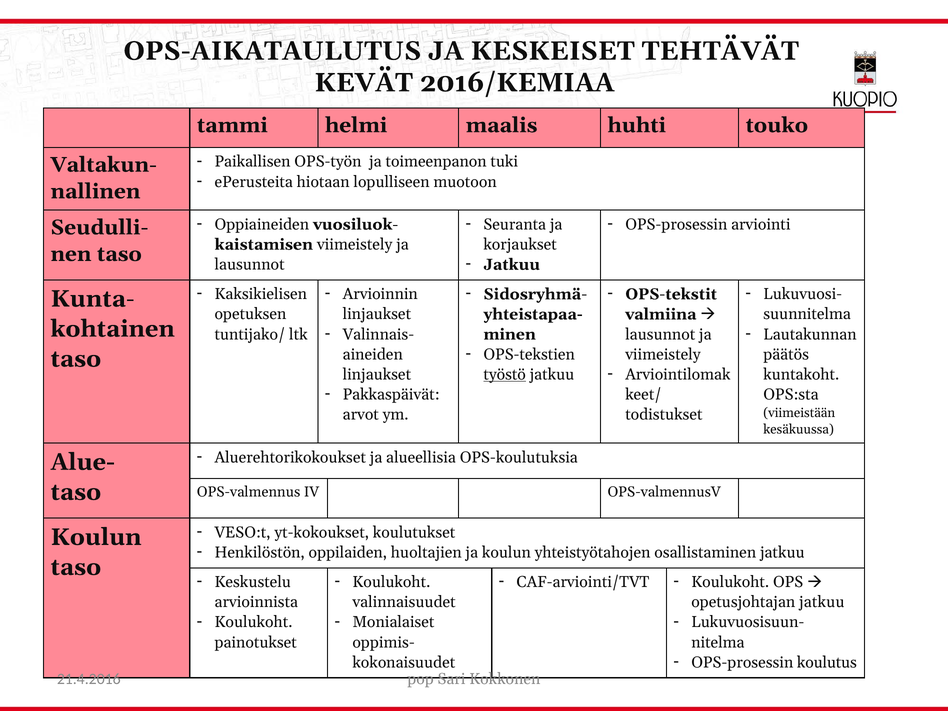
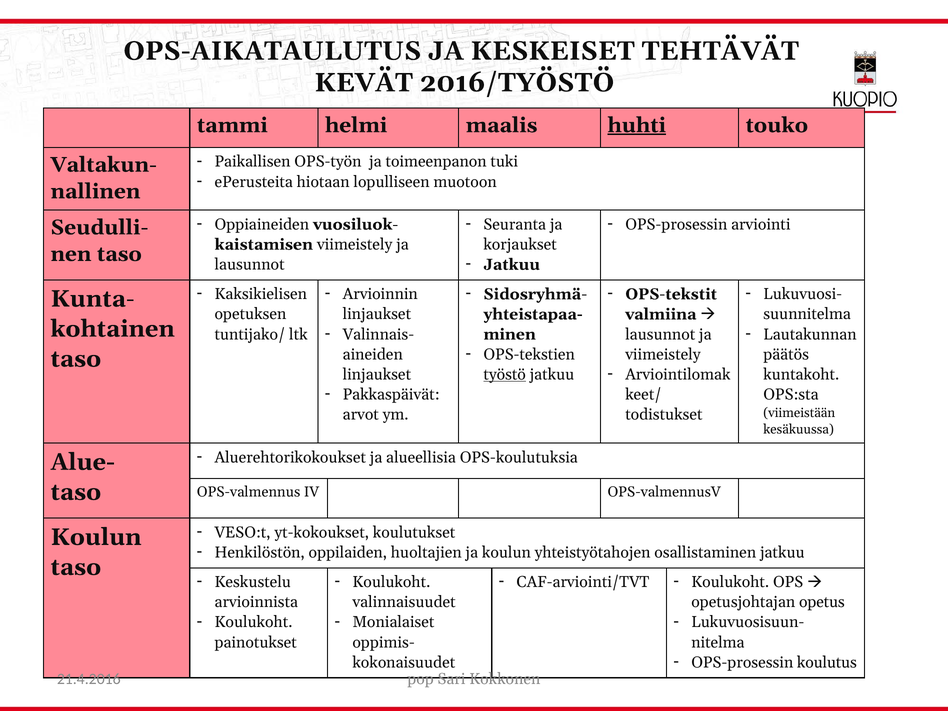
2016/KEMIAA: 2016/KEMIAA -> 2016/TYÖSTÖ
huhti underline: none -> present
opetusjohtajan jatkuu: jatkuu -> opetus
